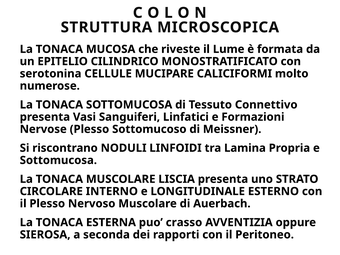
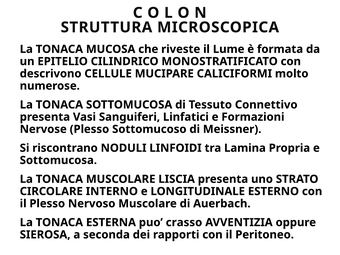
serotonina: serotonina -> descrivono
